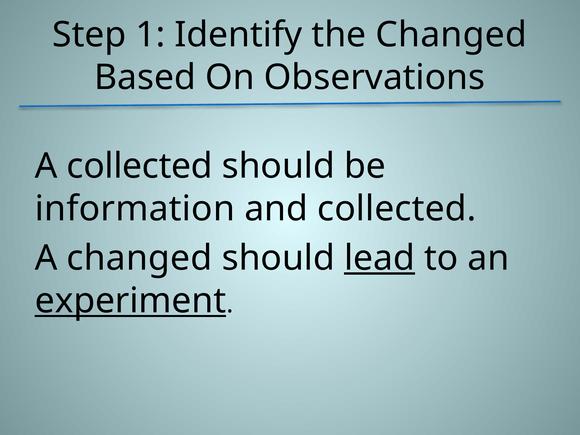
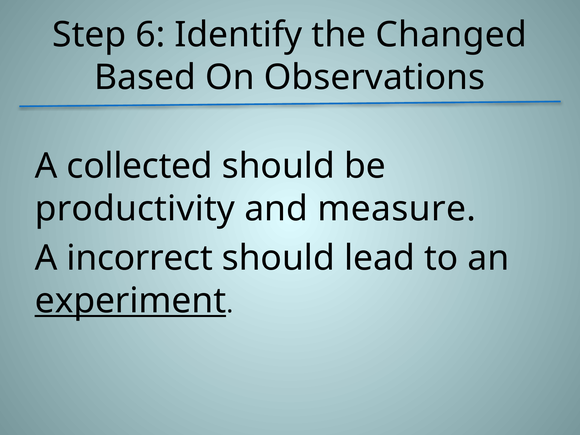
1: 1 -> 6
information: information -> productivity
and collected: collected -> measure
A changed: changed -> incorrect
lead underline: present -> none
